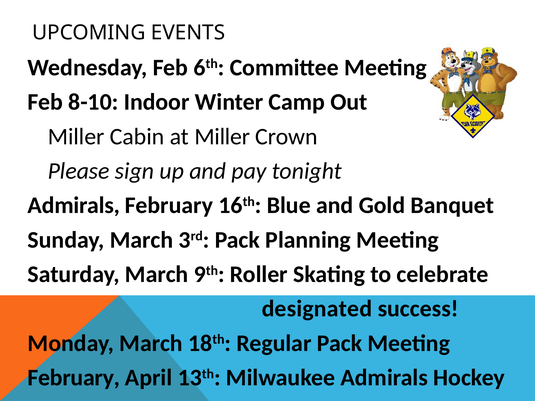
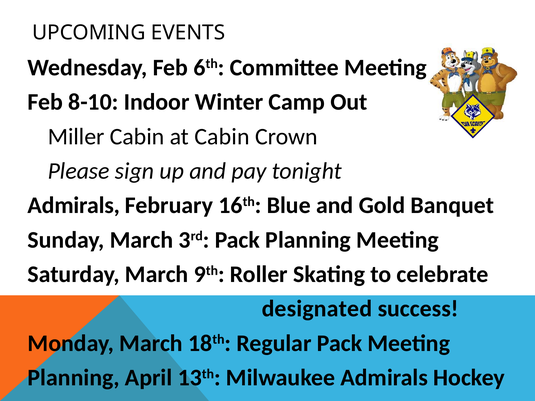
at Miller: Miller -> Cabin
February at (74, 378): February -> Planning
